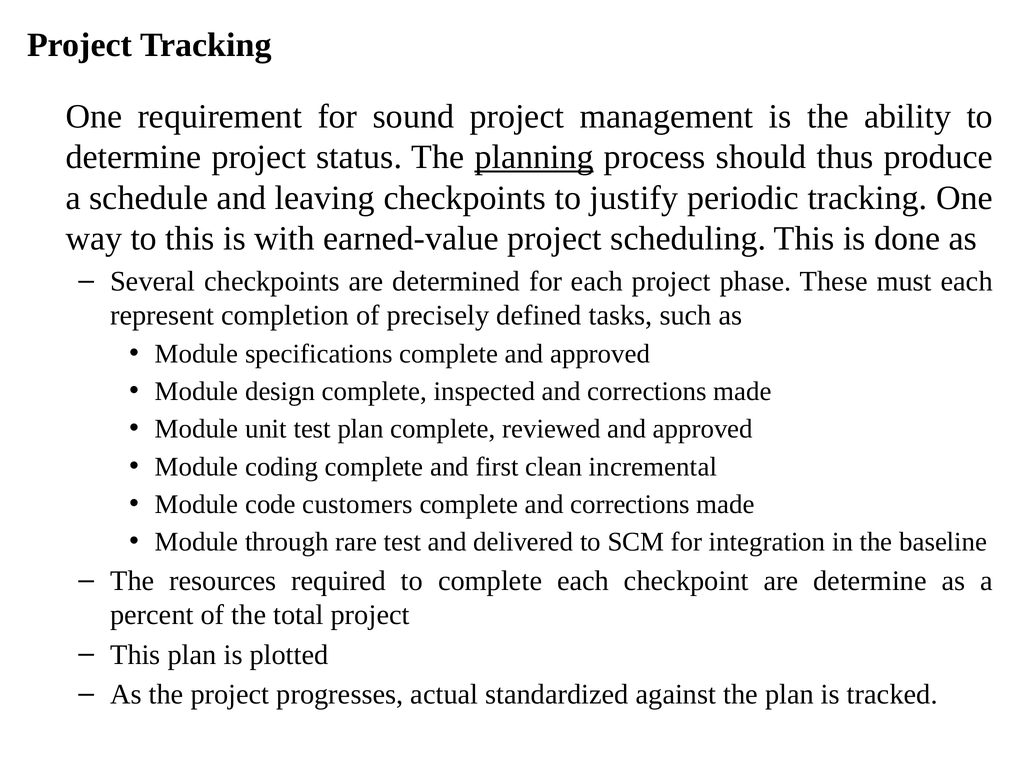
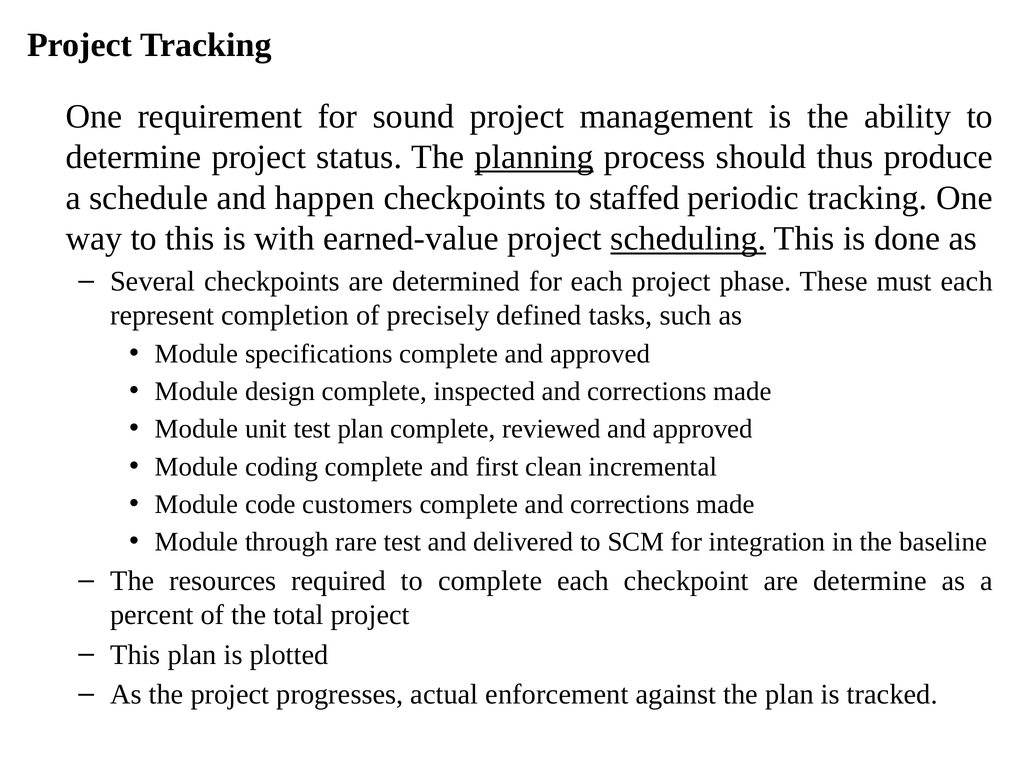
leaving: leaving -> happen
justify: justify -> staffed
scheduling underline: none -> present
standardized: standardized -> enforcement
